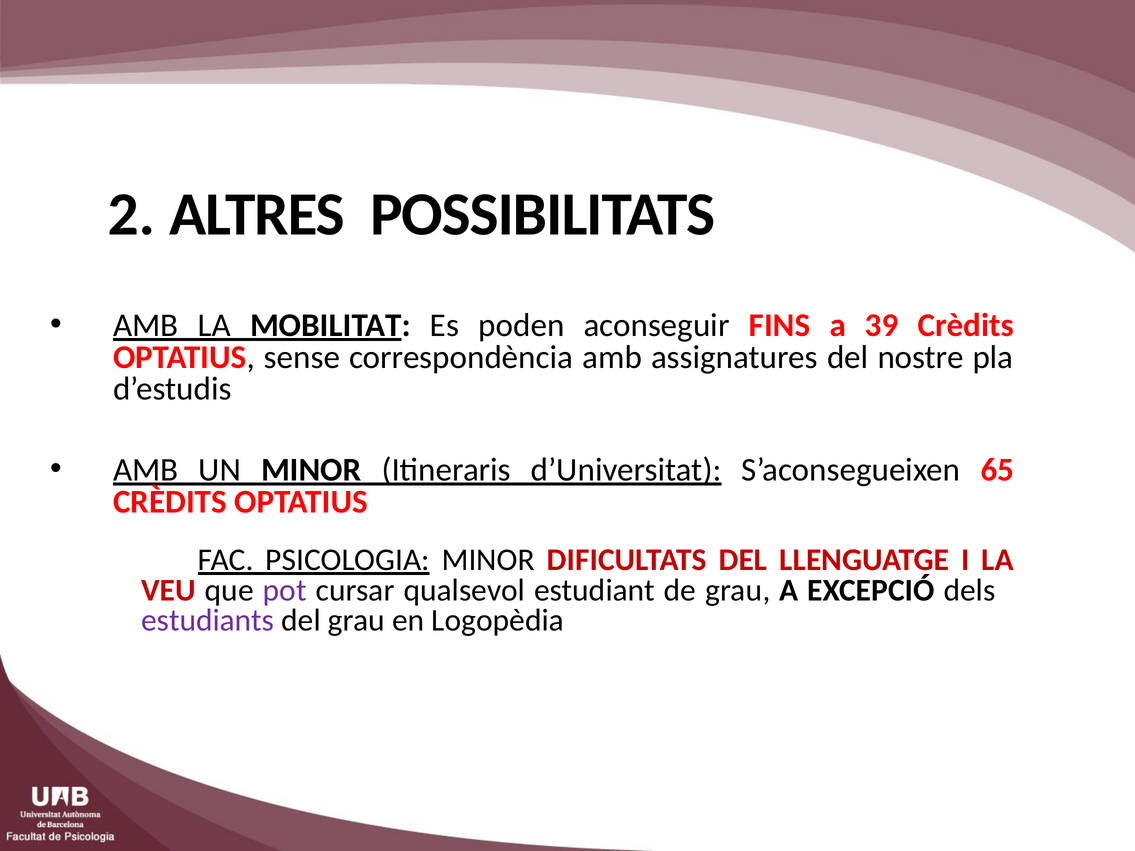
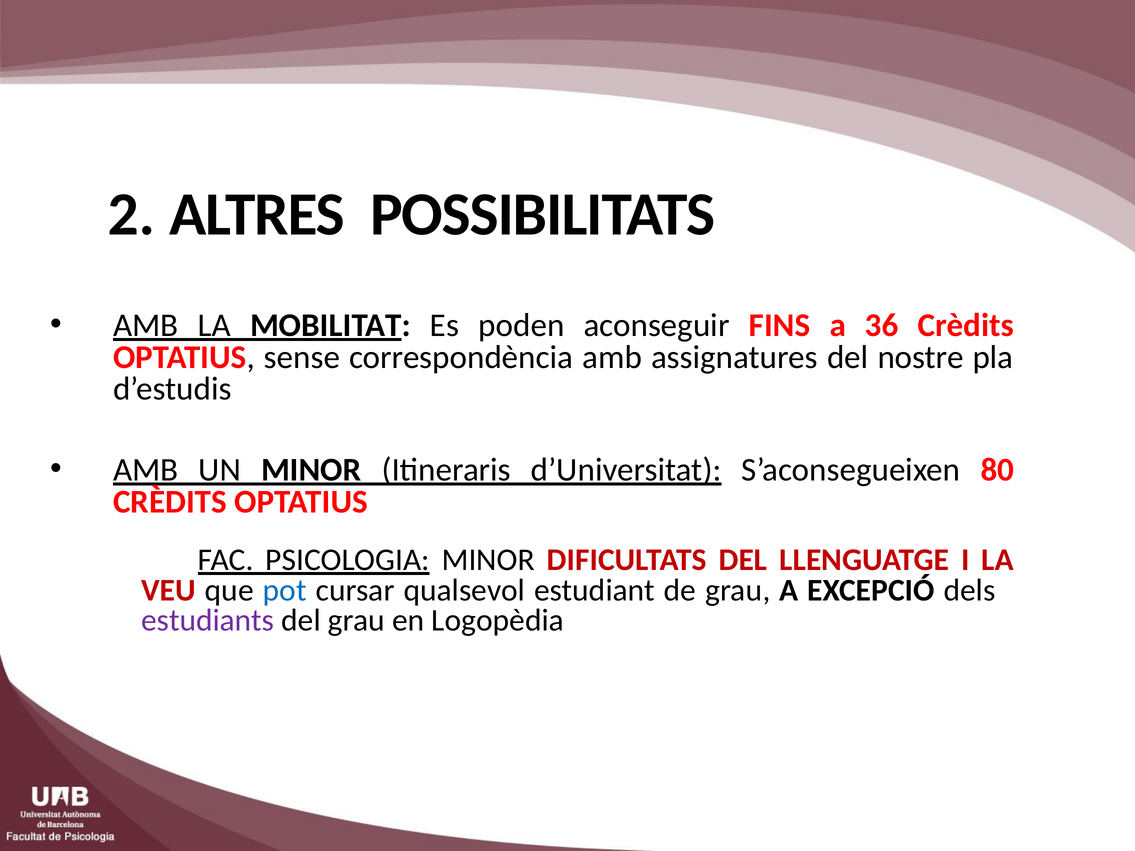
39: 39 -> 36
65: 65 -> 80
pot colour: purple -> blue
